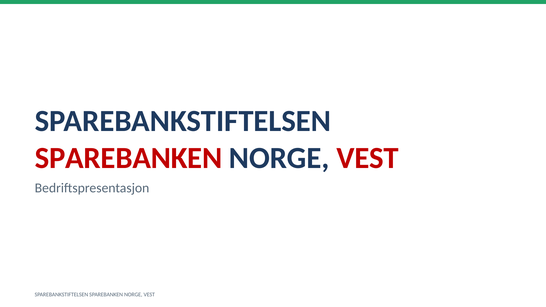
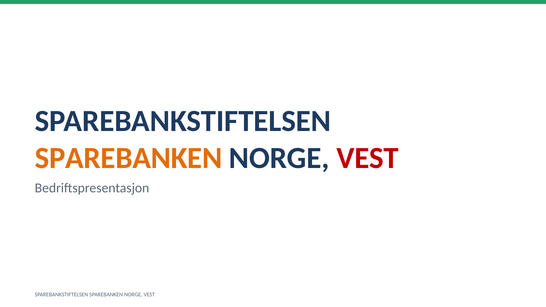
SPAREBANKEN at (128, 158) colour: red -> orange
